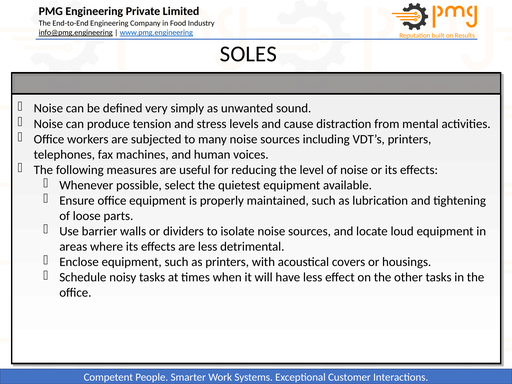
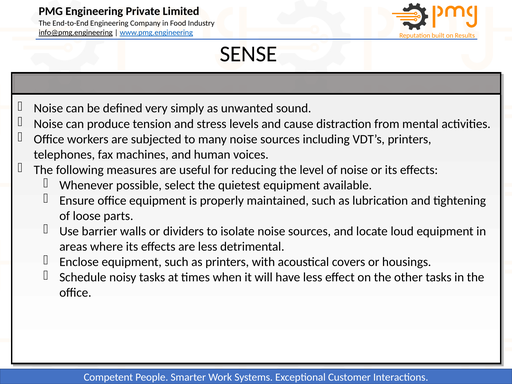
SOLES: SOLES -> SENSE
